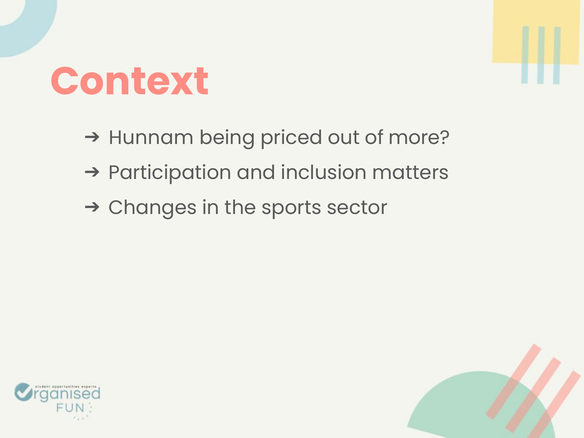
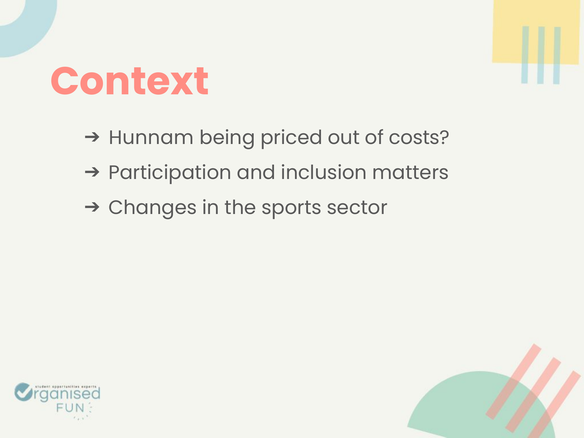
more: more -> costs
